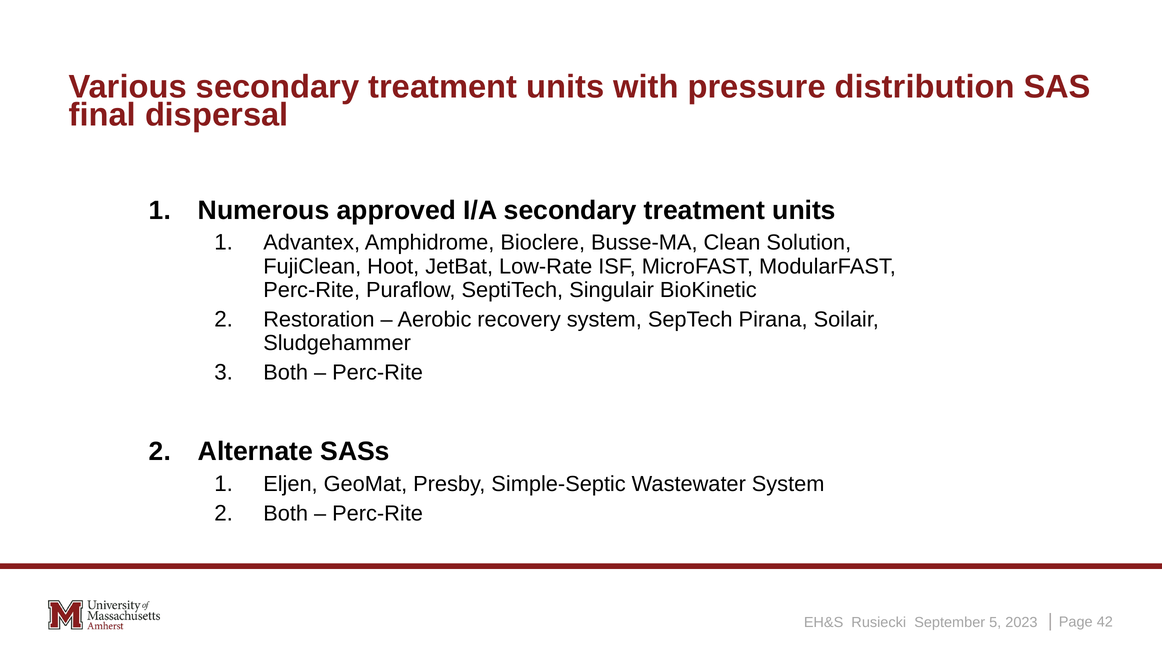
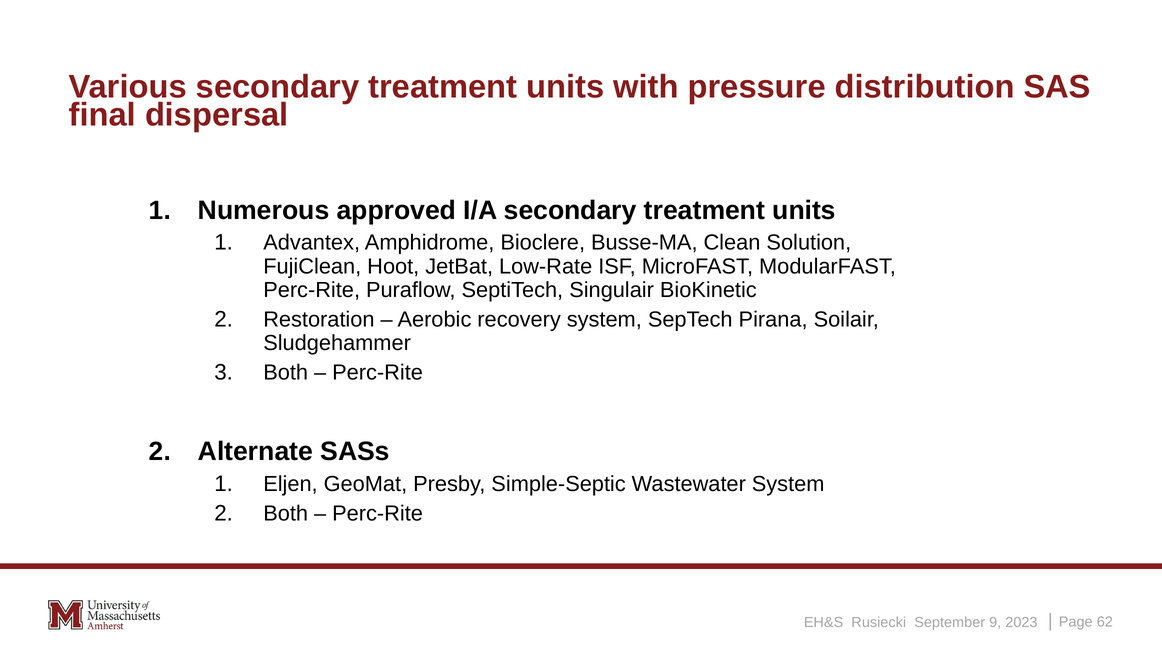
5: 5 -> 9
42: 42 -> 62
